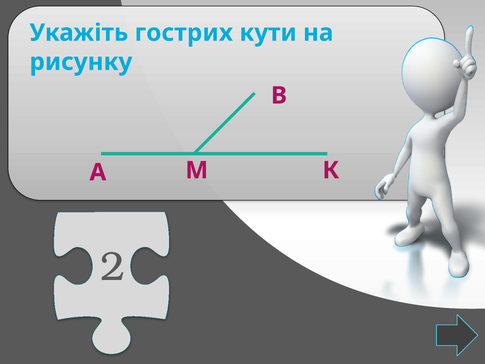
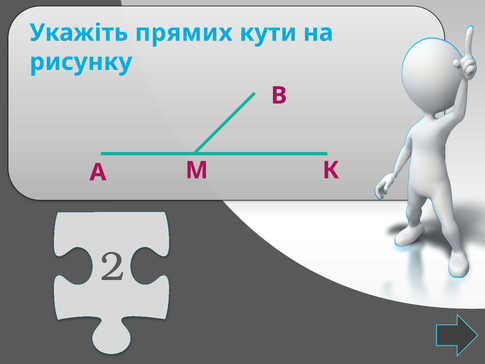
гострих: гострих -> прямих
